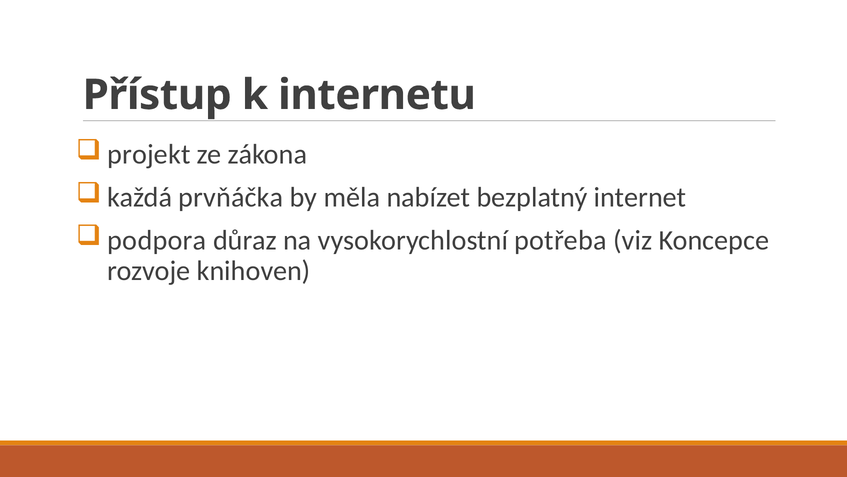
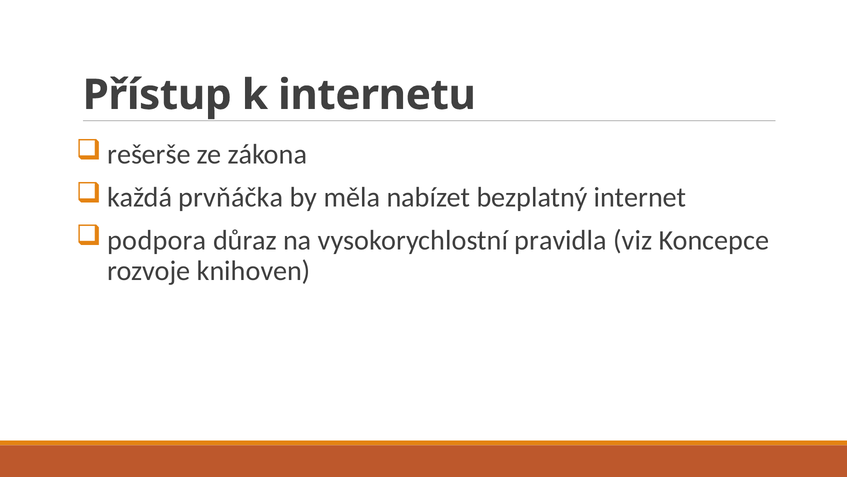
projekt: projekt -> rešerše
potřeba: potřeba -> pravidla
